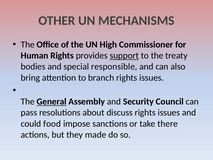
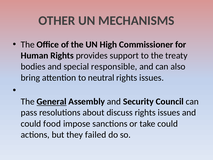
support underline: present -> none
branch: branch -> neutral
take there: there -> could
made: made -> failed
